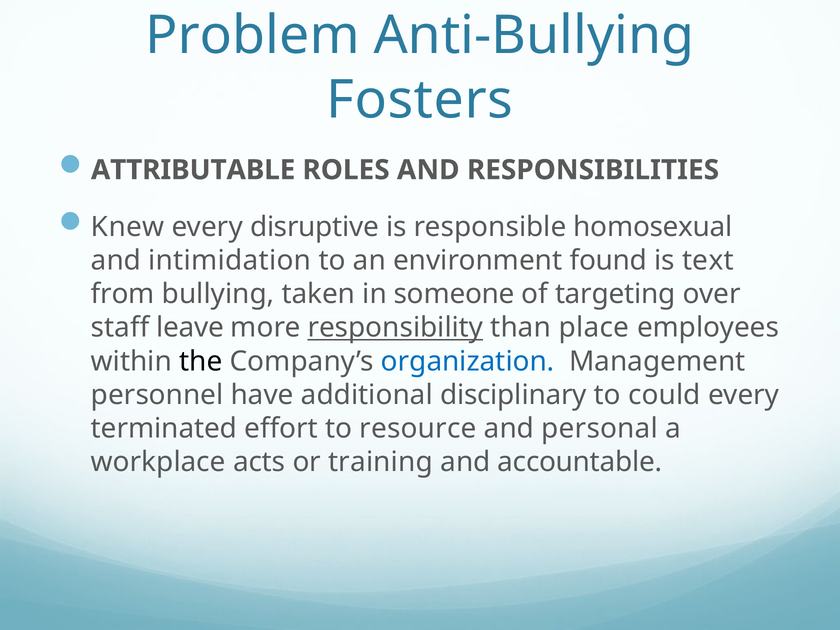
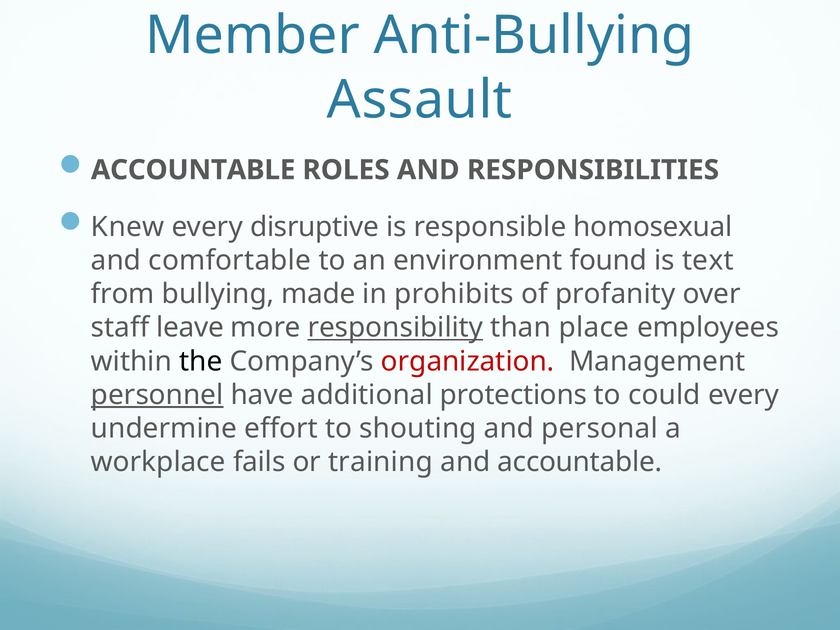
Problem: Problem -> Member
Fosters: Fosters -> Assault
ATTRIBUTABLE at (193, 170): ATTRIBUTABLE -> ACCOUNTABLE
intimidation: intimidation -> comfortable
taken: taken -> made
someone: someone -> prohibits
targeting: targeting -> profanity
organization colour: blue -> red
personnel underline: none -> present
disciplinary: disciplinary -> protections
terminated: terminated -> undermine
resource: resource -> shouting
acts: acts -> fails
